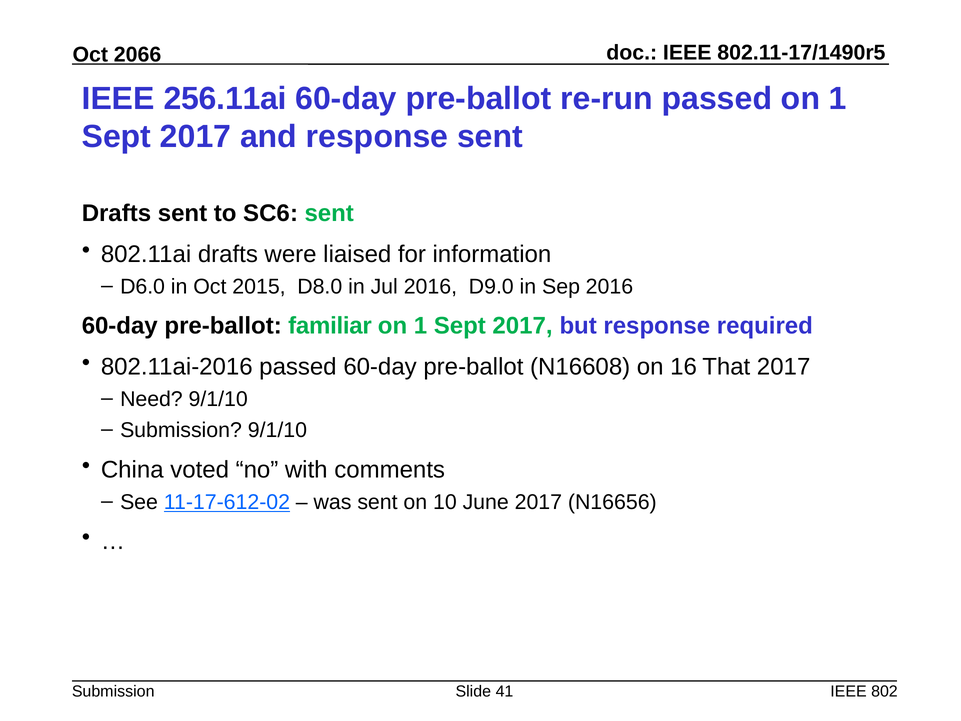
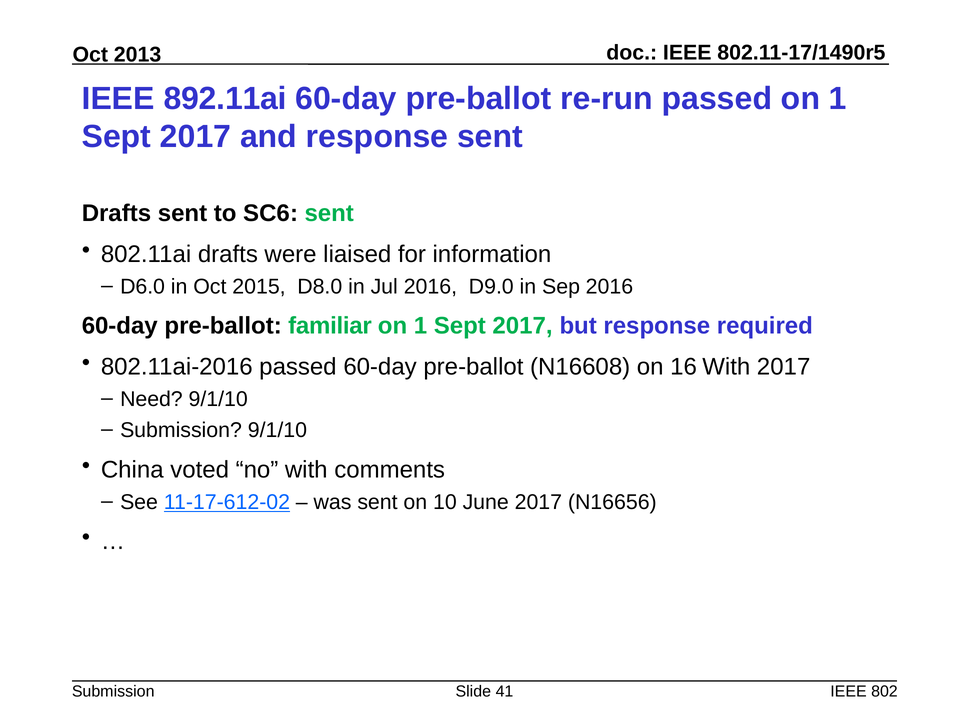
2066: 2066 -> 2013
256.11ai: 256.11ai -> 892.11ai
16 That: That -> With
